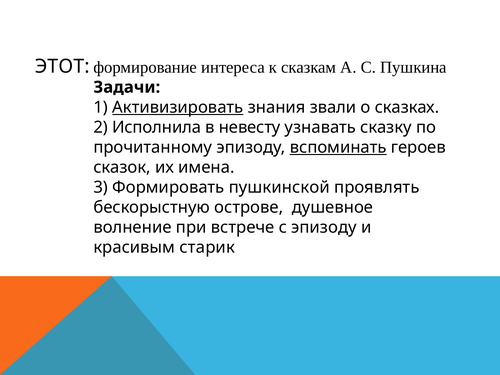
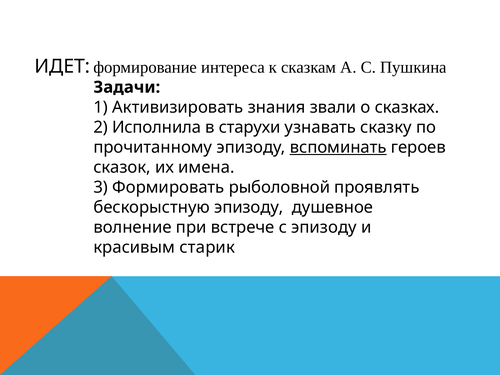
ЭТОТ: ЭТОТ -> ИДЕТ
Активизировать underline: present -> none
невесту: невесту -> старухи
пушкинской: пушкинской -> рыболовной
бескорыстную острове: острове -> эпизоду
